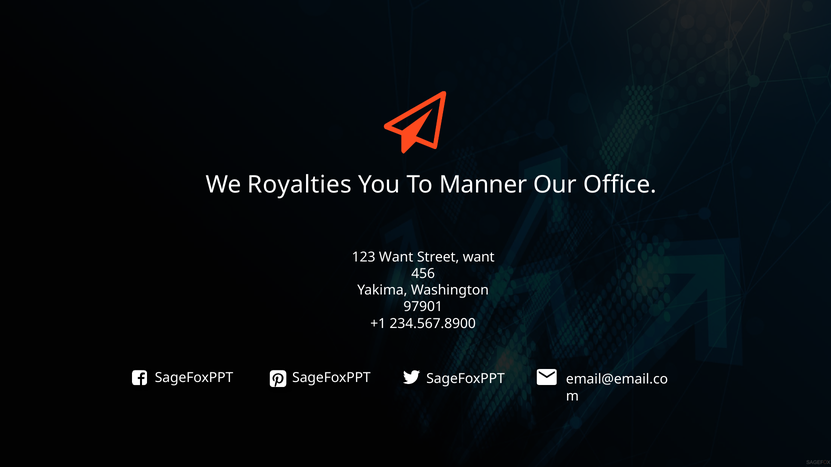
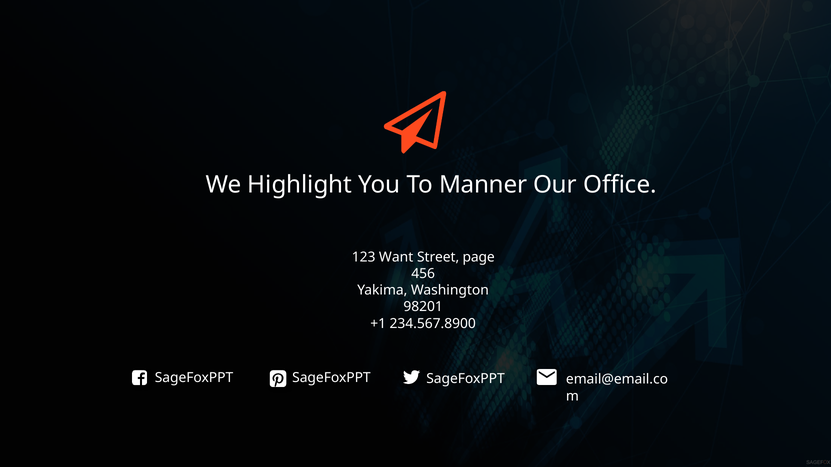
Royalties: Royalties -> Highlight
Street want: want -> page
97901: 97901 -> 98201
